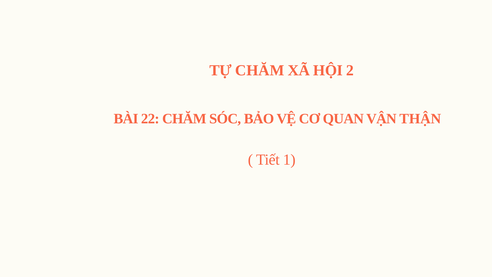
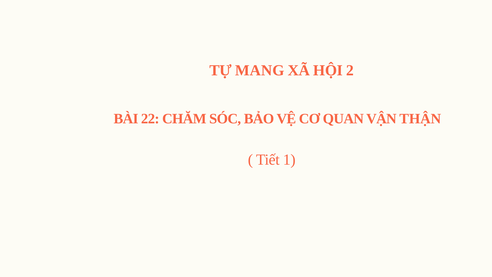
TỰ CHĂM: CHĂM -> MANG
